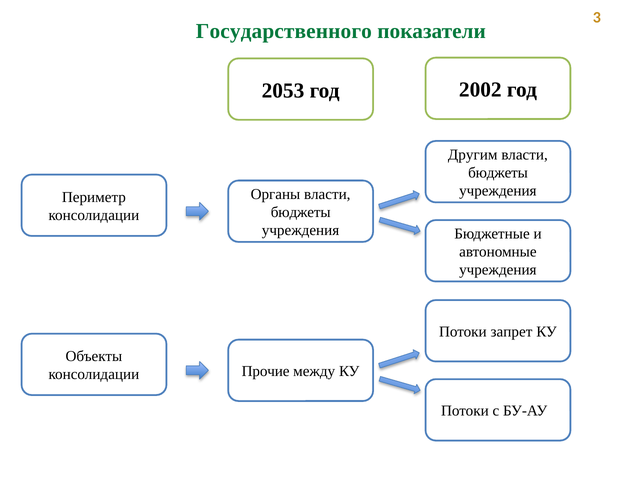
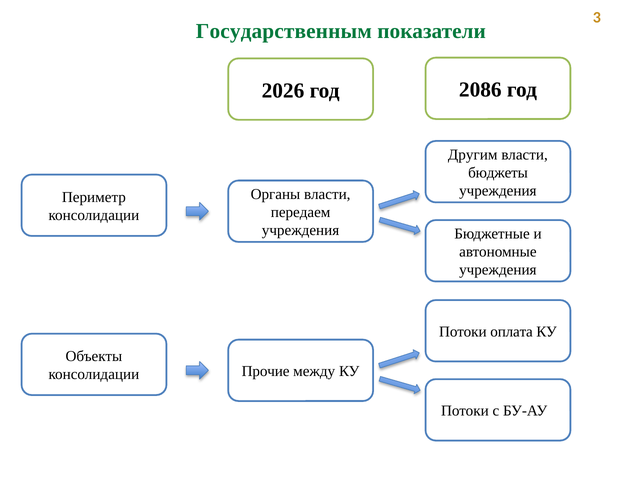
Государственного: Государственного -> Государственным
2053: 2053 -> 2026
2002: 2002 -> 2086
бюджеты at (301, 212): бюджеты -> передаем
запрет: запрет -> оплата
